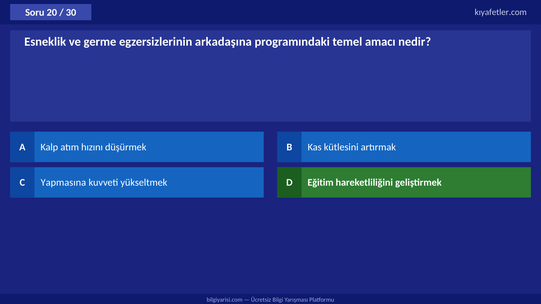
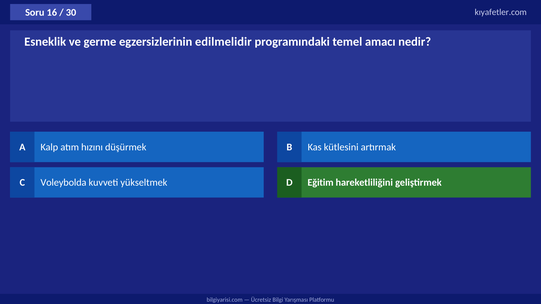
20: 20 -> 16
arkadaşına: arkadaşına -> edilmelidir
Yapmasına: Yapmasına -> Voleybolda
